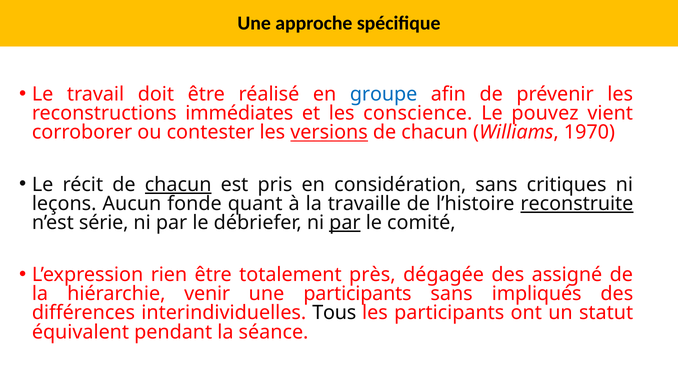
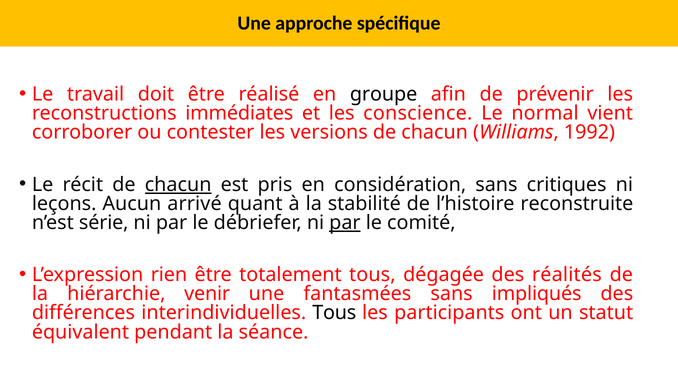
groupe colour: blue -> black
pouvez: pouvez -> normal
versions underline: present -> none
1970: 1970 -> 1992
fonde: fonde -> arrivé
travaille: travaille -> stabilité
reconstruite underline: present -> none
totalement près: près -> tous
assigné: assigné -> réalités
une participants: participants -> fantasmées
